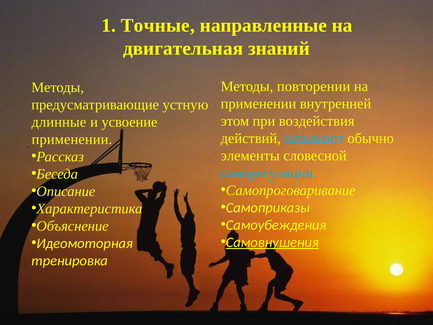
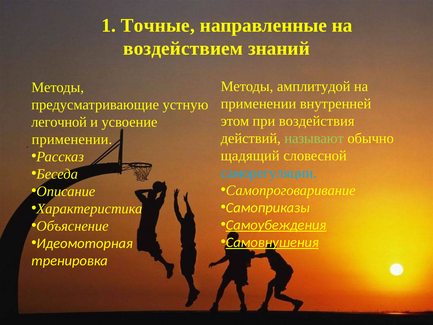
двигательная: двигательная -> воздействием
повторении: повторении -> амплитудой
длинные: длинные -> легочной
называют colour: light blue -> light green
элементы: элементы -> щадящий
Самоубеждения underline: none -> present
